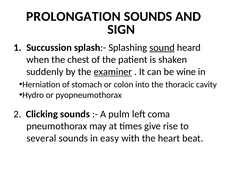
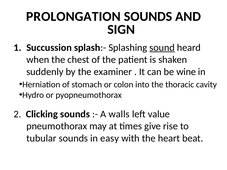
examiner underline: present -> none
pulm: pulm -> walls
coma: coma -> value
several: several -> tubular
